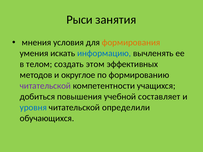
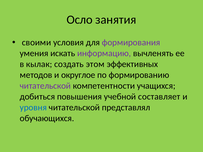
Рыси: Рыси -> Осло
мнения: мнения -> своими
формирования colour: orange -> purple
информацию colour: blue -> purple
телом: телом -> кылак
определили: определили -> представлял
